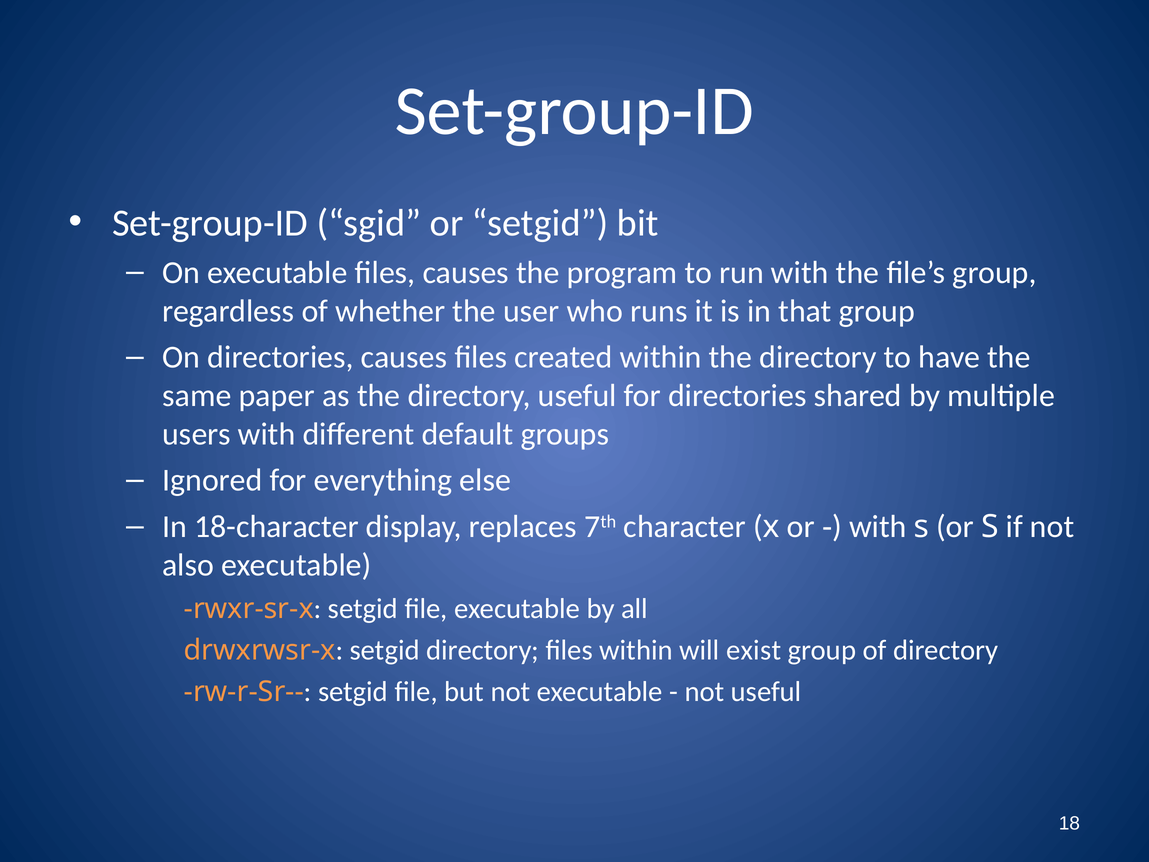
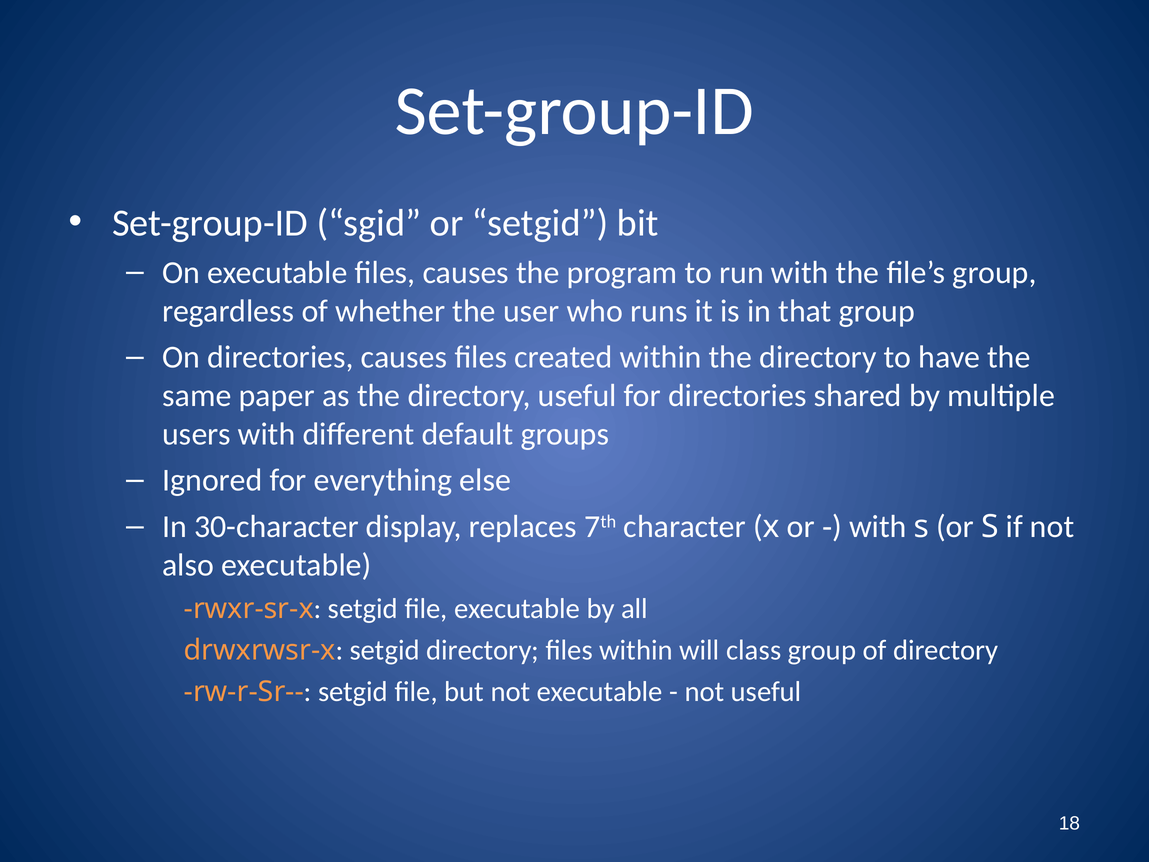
18-character: 18-character -> 30-character
exist: exist -> class
